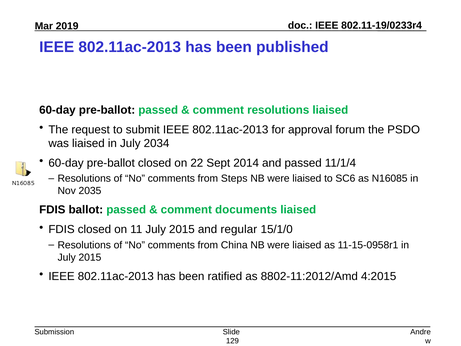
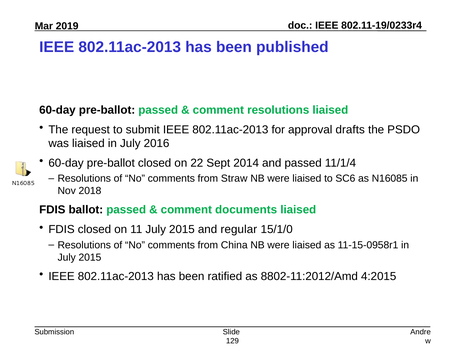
forum: forum -> drafts
2034: 2034 -> 2016
Steps: Steps -> Straw
2035: 2035 -> 2018
